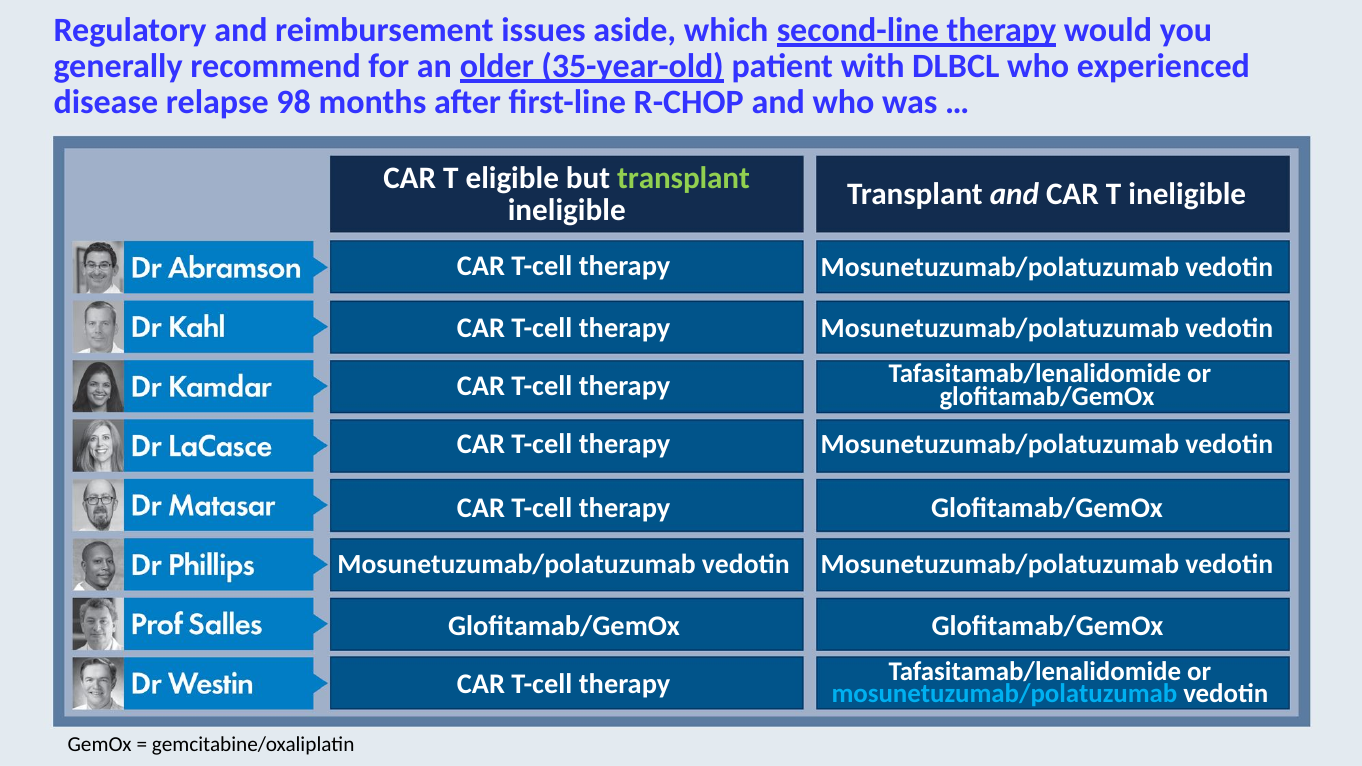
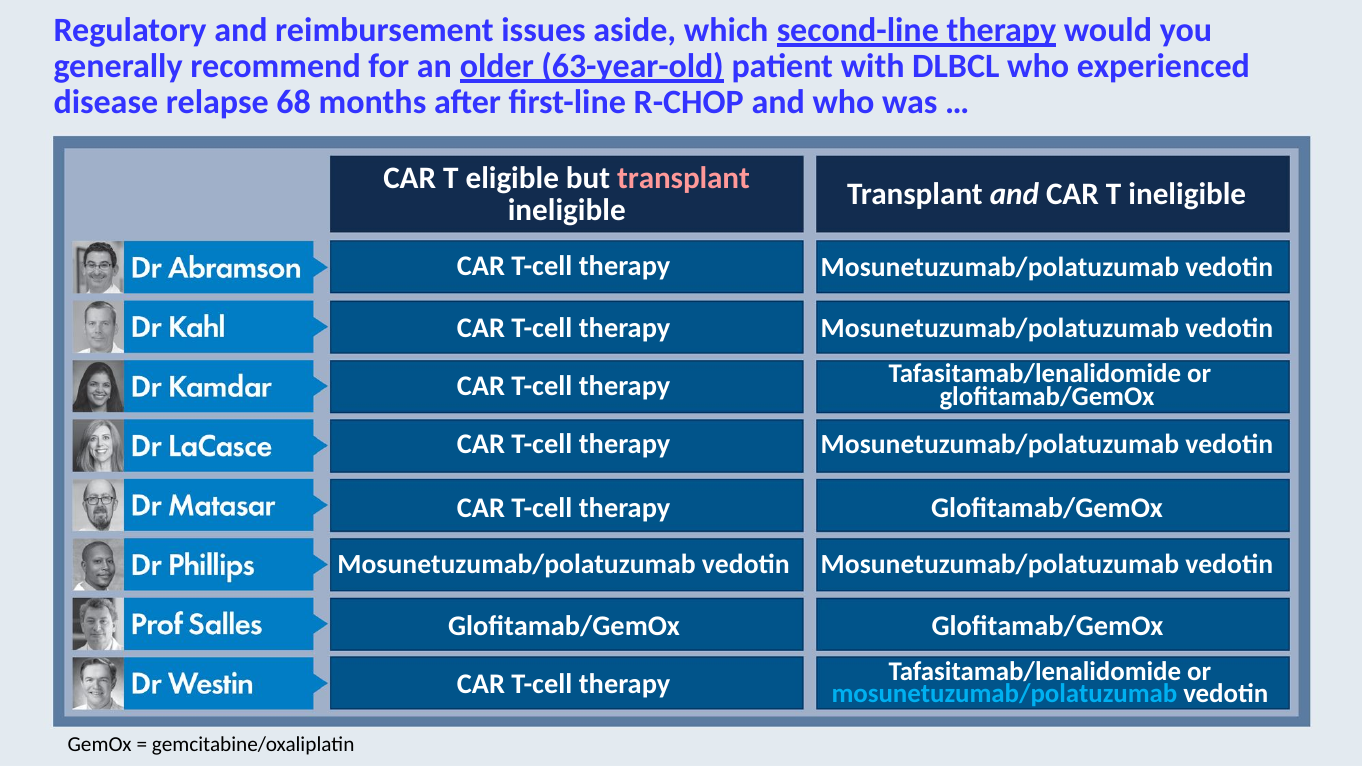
35-year-old: 35-year-old -> 63-year-old
98: 98 -> 68
transplant at (684, 178) colour: light green -> pink
